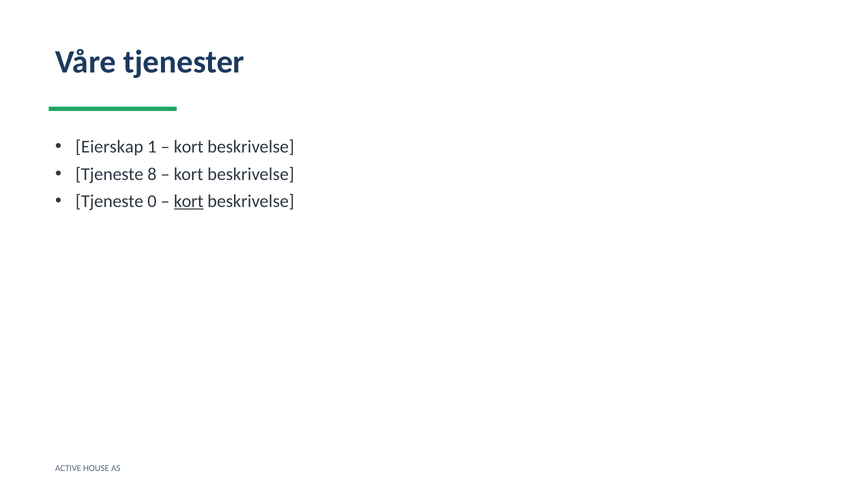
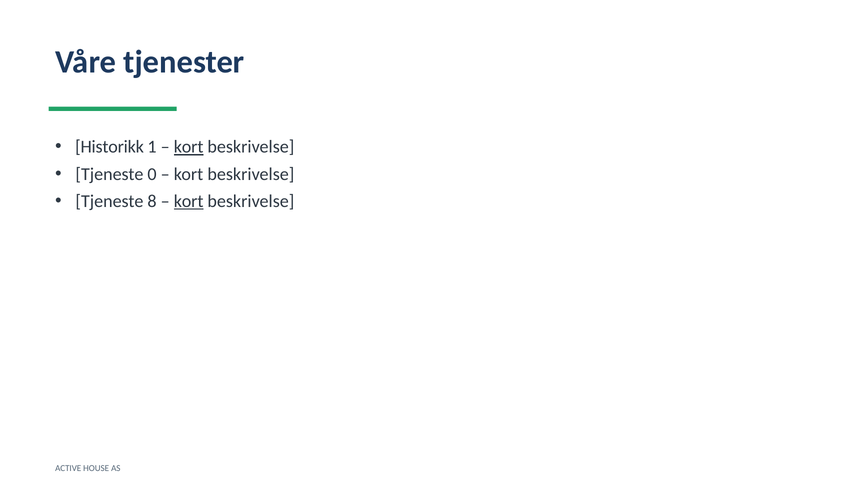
Eierskap: Eierskap -> Historikk
kort at (189, 147) underline: none -> present
8: 8 -> 0
0: 0 -> 8
